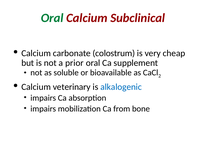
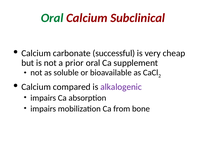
colostrum: colostrum -> successful
veterinary: veterinary -> compared
alkalogenic colour: blue -> purple
